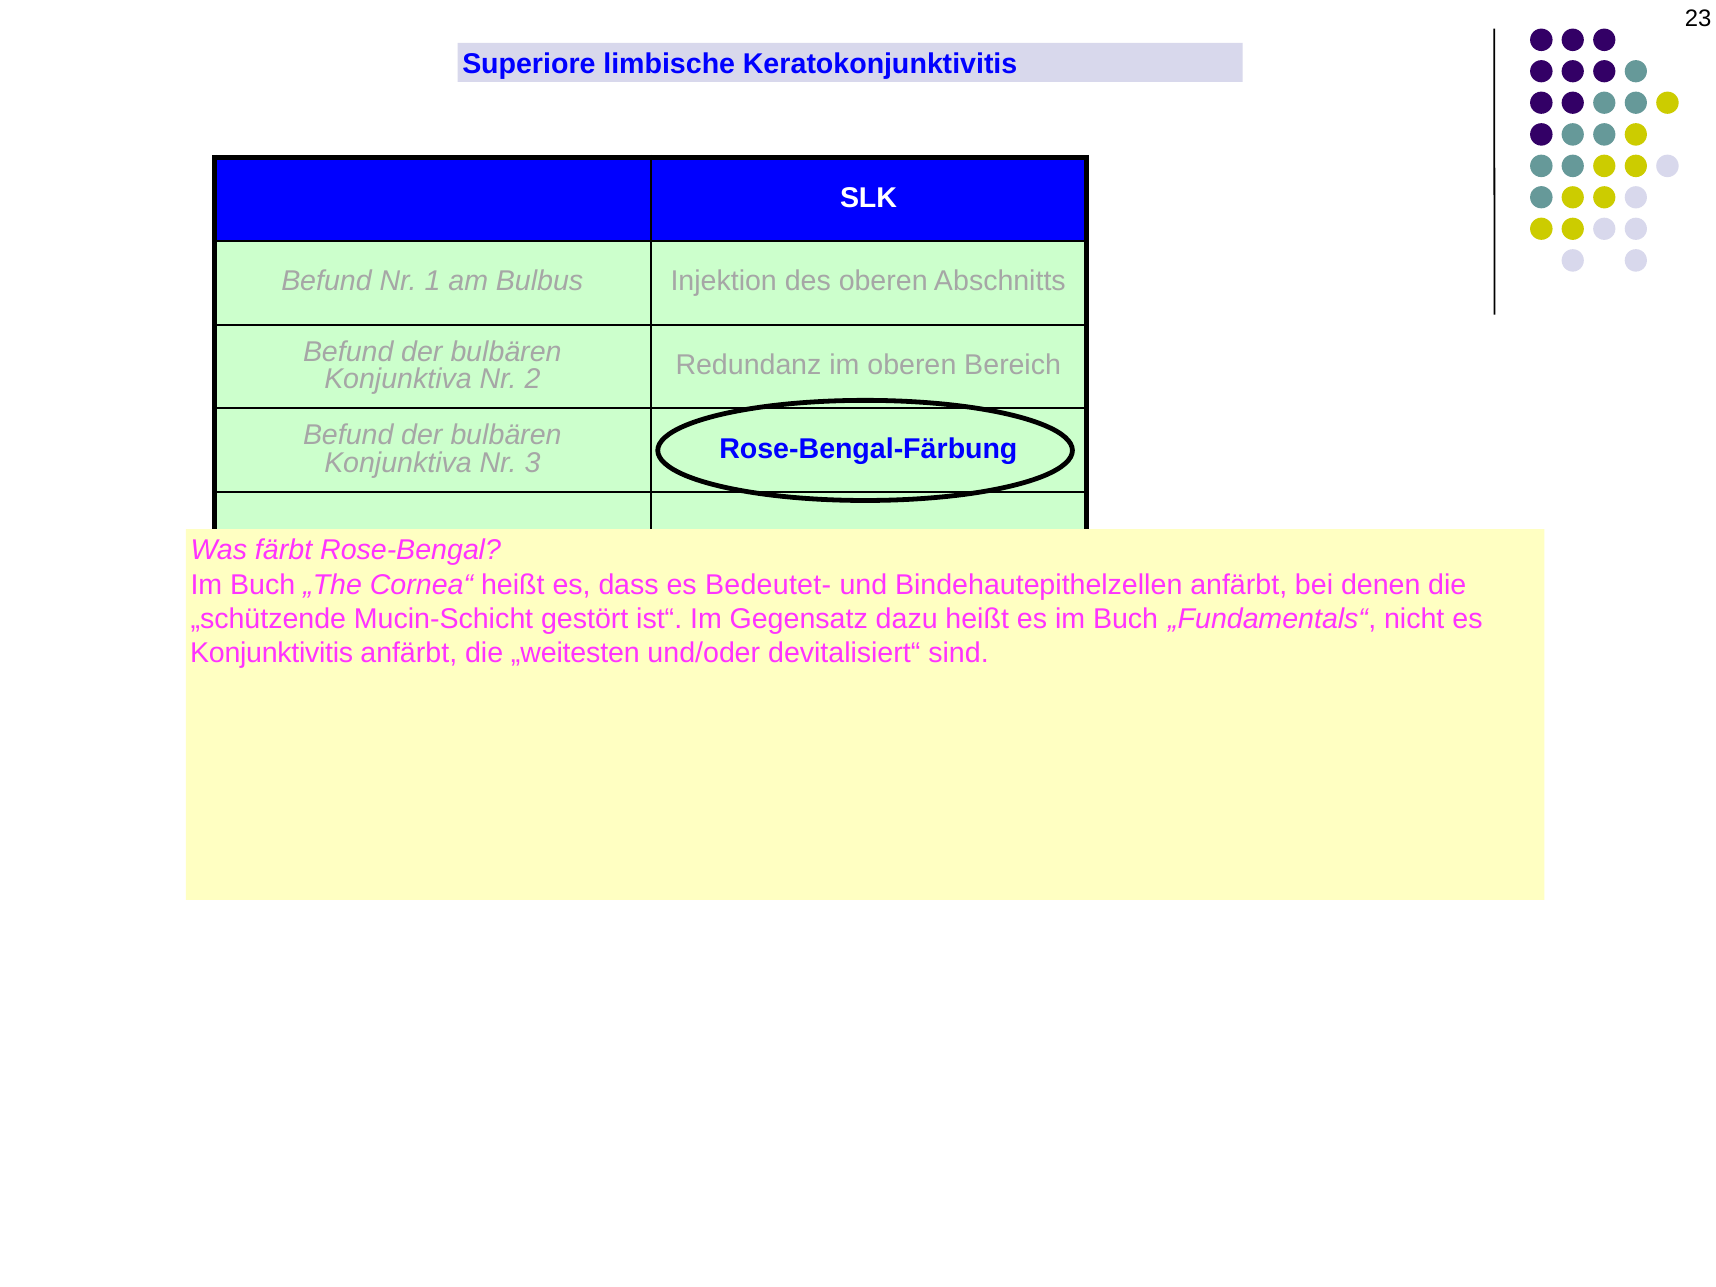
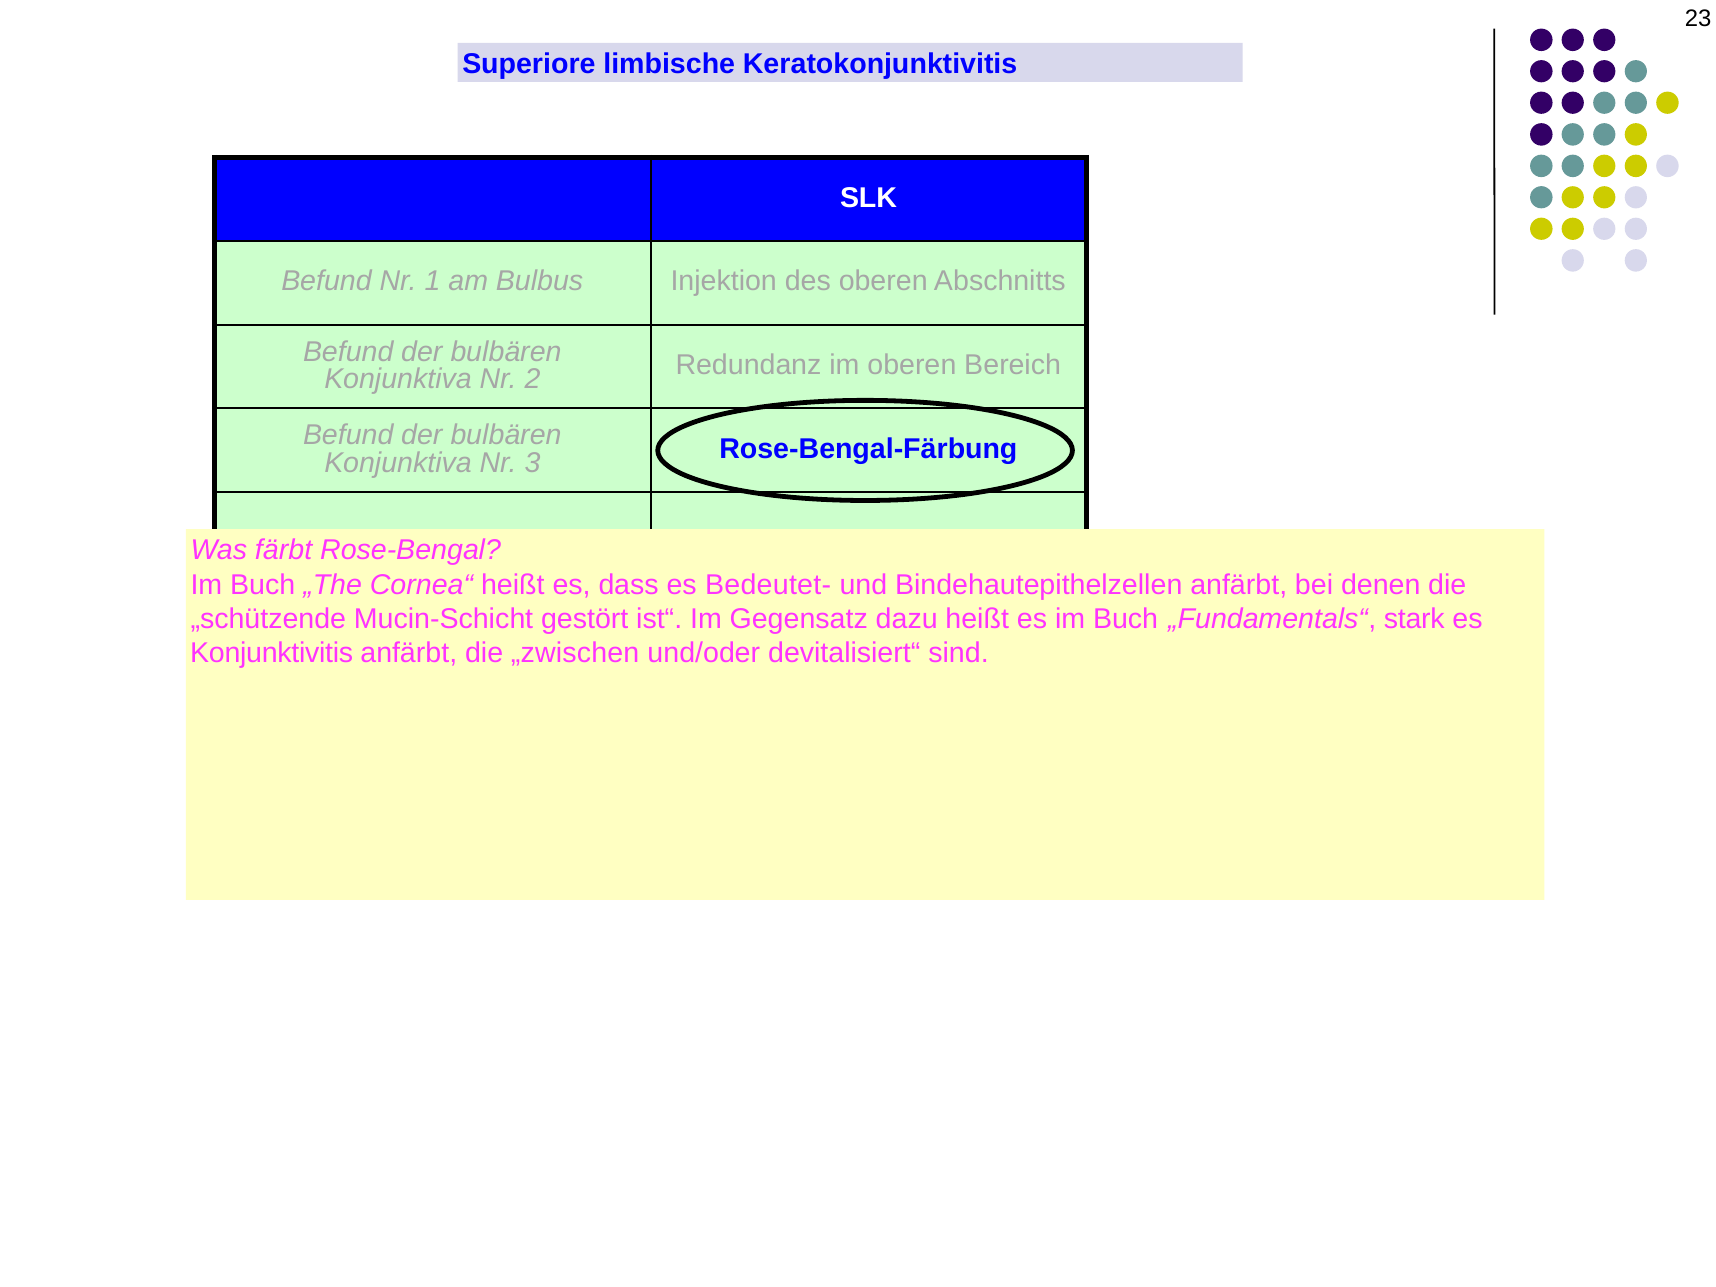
nicht: nicht -> stark
„weitesten: „weitesten -> „zwischen
